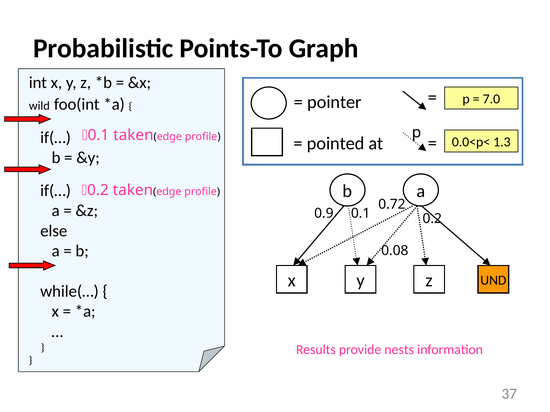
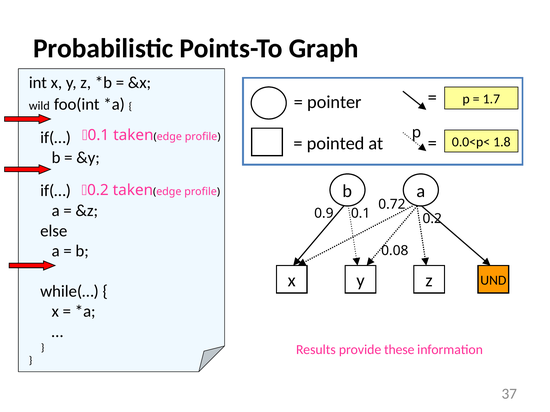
7.0: 7.0 -> 1.7
1.3: 1.3 -> 1.8
nests: nests -> these
